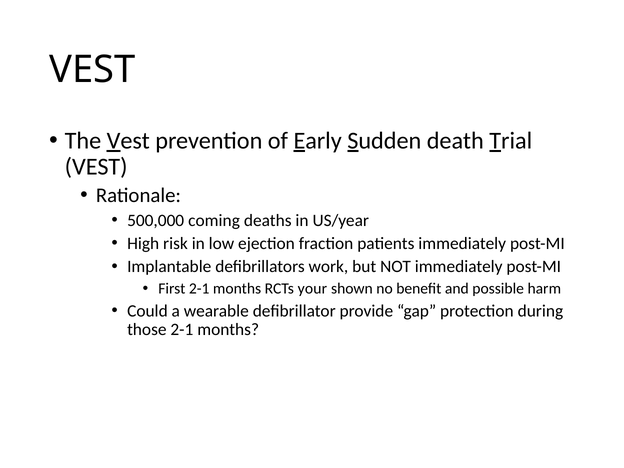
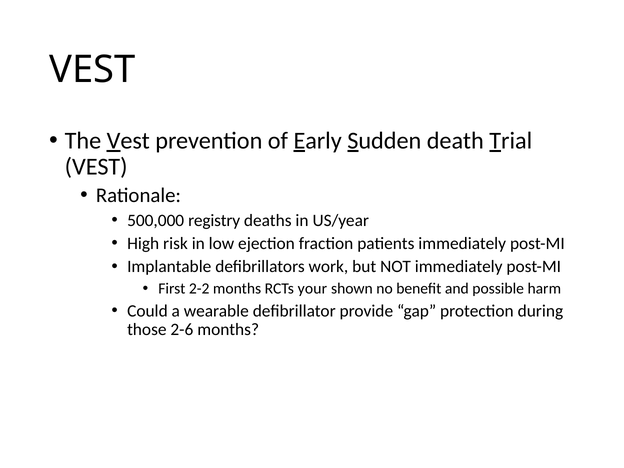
coming: coming -> registry
First 2-1: 2-1 -> 2-2
those 2-1: 2-1 -> 2-6
